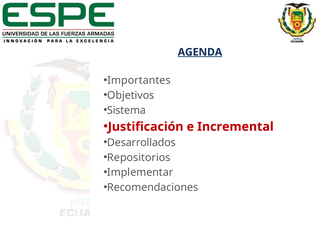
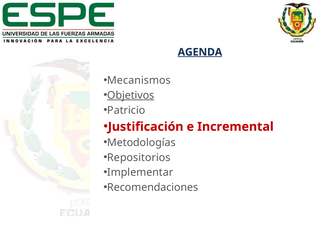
Importantes: Importantes -> Mecanismos
Objetivos underline: none -> present
Sistema: Sistema -> Patricio
Desarrollados: Desarrollados -> Metodologías
